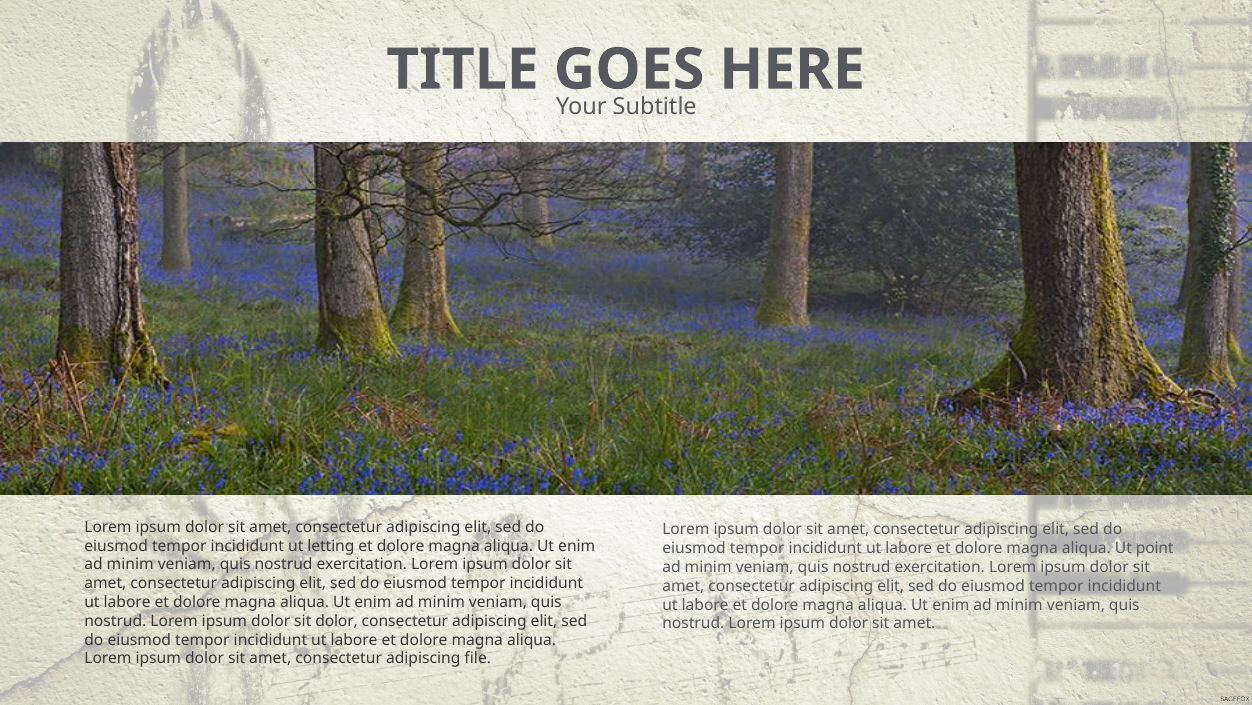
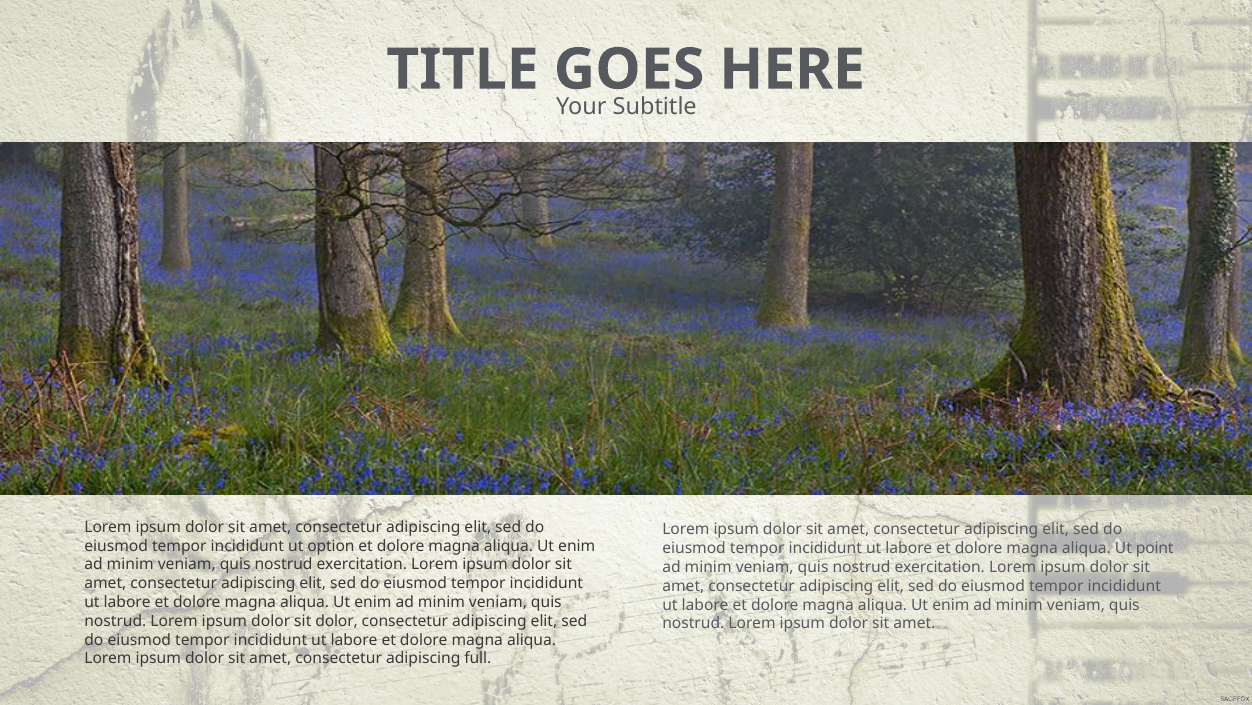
letting: letting -> option
file: file -> full
